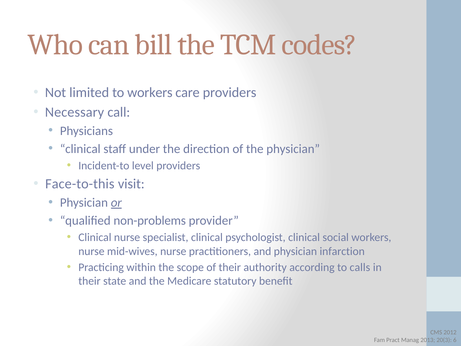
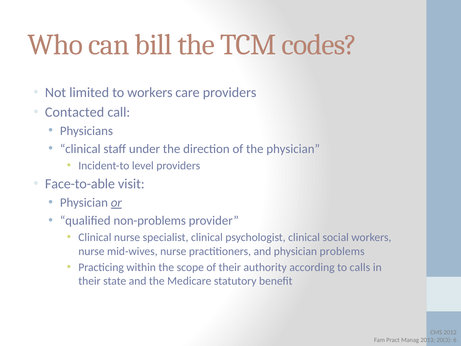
Necessary: Necessary -> Contacted
Face-to-this: Face-to-this -> Face-to-able
infarction: infarction -> problems
